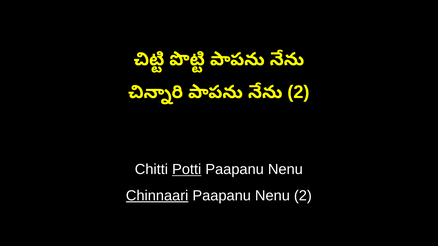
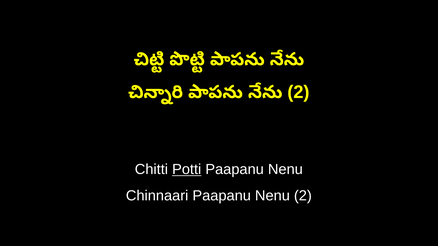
Chinnaari underline: present -> none
